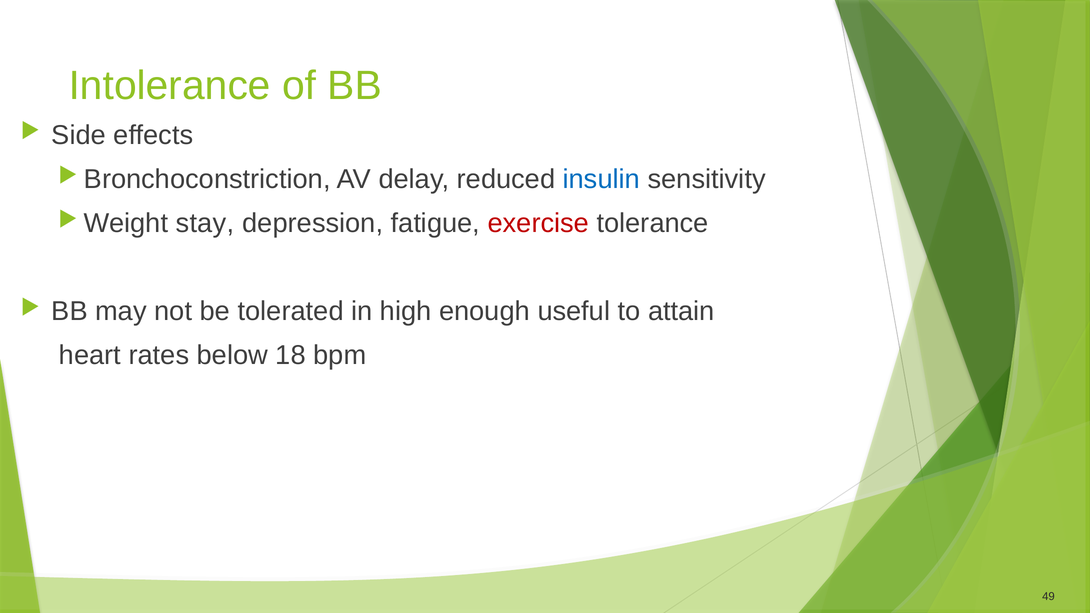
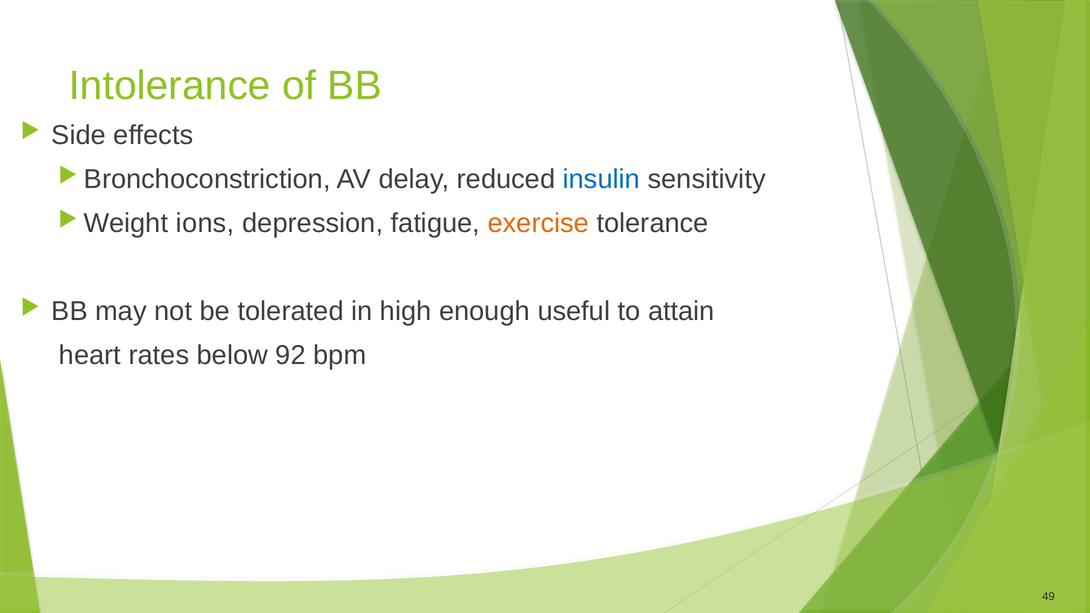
stay: stay -> ions
exercise colour: red -> orange
18: 18 -> 92
